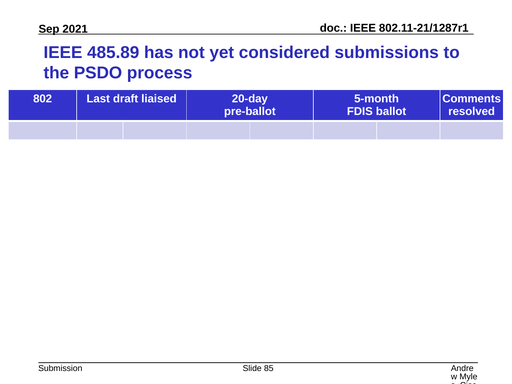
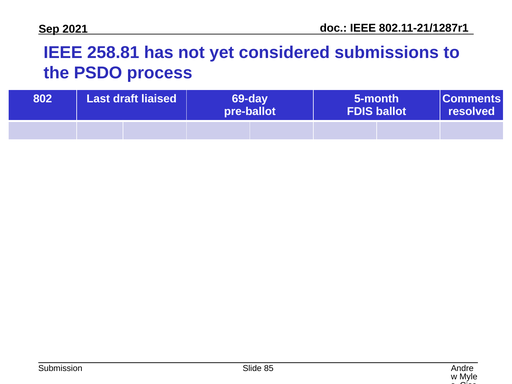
485.89: 485.89 -> 258.81
20-day: 20-day -> 69-day
